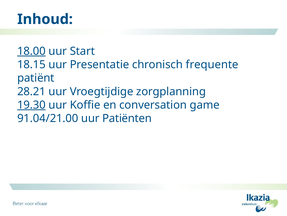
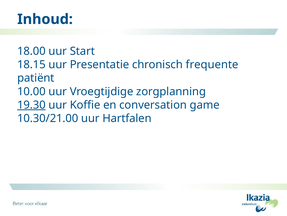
18.00 underline: present -> none
28.21: 28.21 -> 10.00
91.04/21.00: 91.04/21.00 -> 10.30/21.00
Patiënten: Patiënten -> Hartfalen
